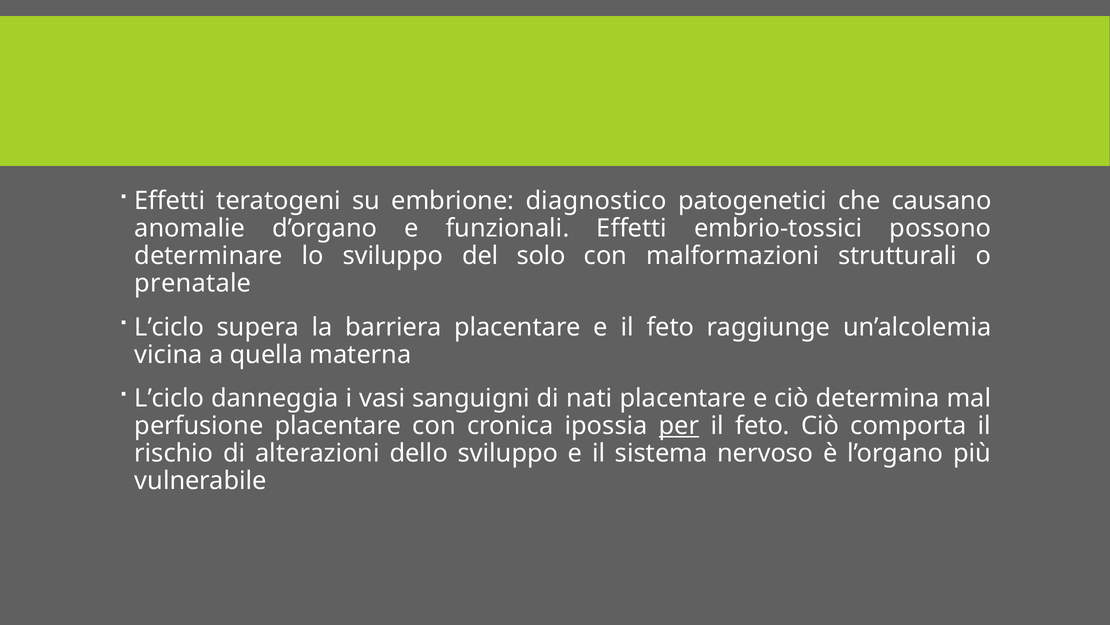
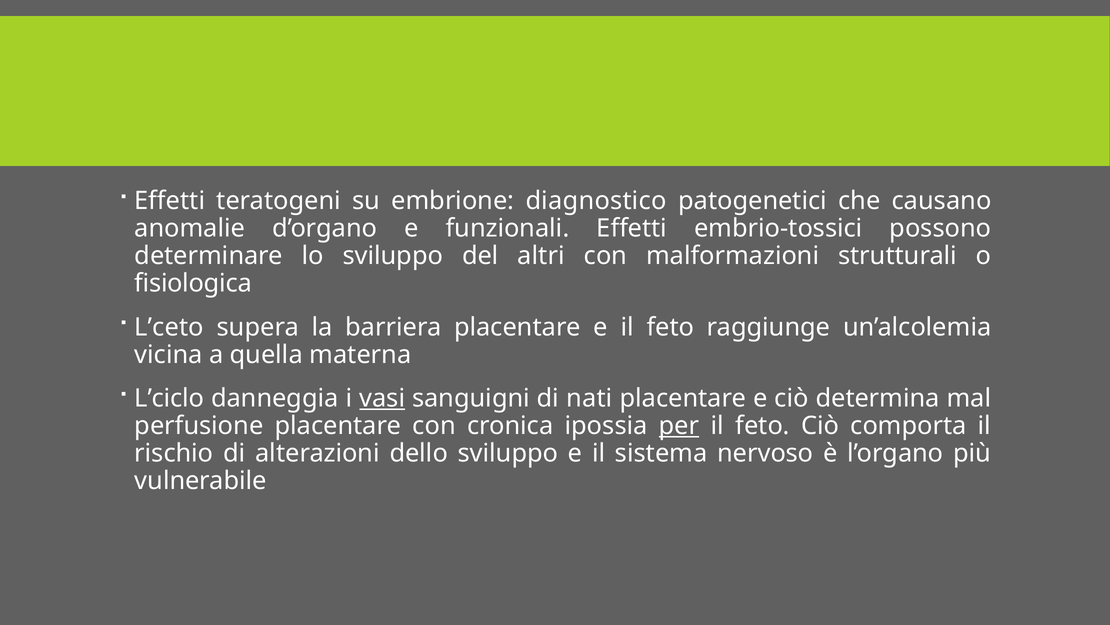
solo: solo -> altri
prenatale: prenatale -> fisiologica
L’ciclo at (169, 327): L’ciclo -> L’ceto
vasi underline: none -> present
